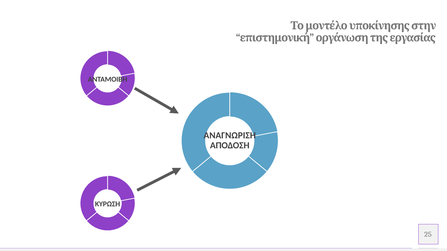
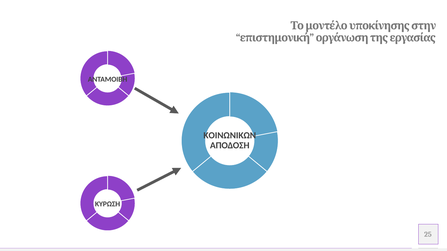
ΑΝΑΓΝΩΡΙΣΗ: ΑΝΑΓΝΩΡΙΣΗ -> ΚΟΙΝΩΝΙΚΩΝ
